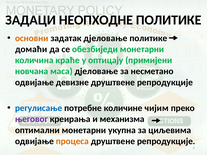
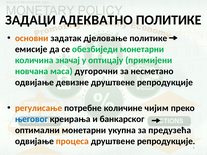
НЕОПХОДНЕ: НЕОПХОДНЕ -> АДЕКВАТНО
домаћи: домаћи -> емисије
краће: краће -> значај
маса дјеловање: дјеловање -> дугорочни
регулисање colour: blue -> orange
његовог colour: purple -> blue
механизма: механизма -> банкарског
циљевима: циљевима -> предузећа
